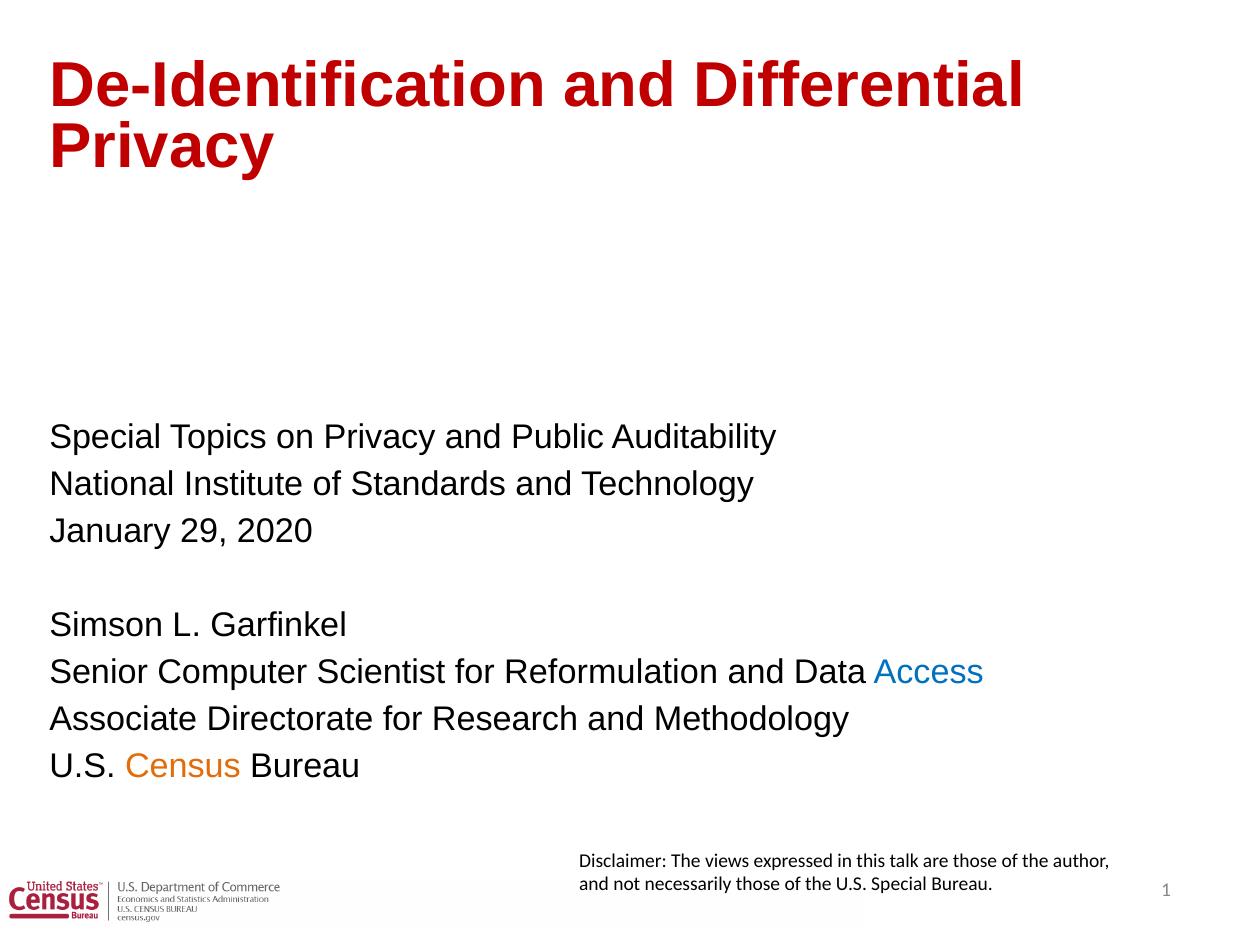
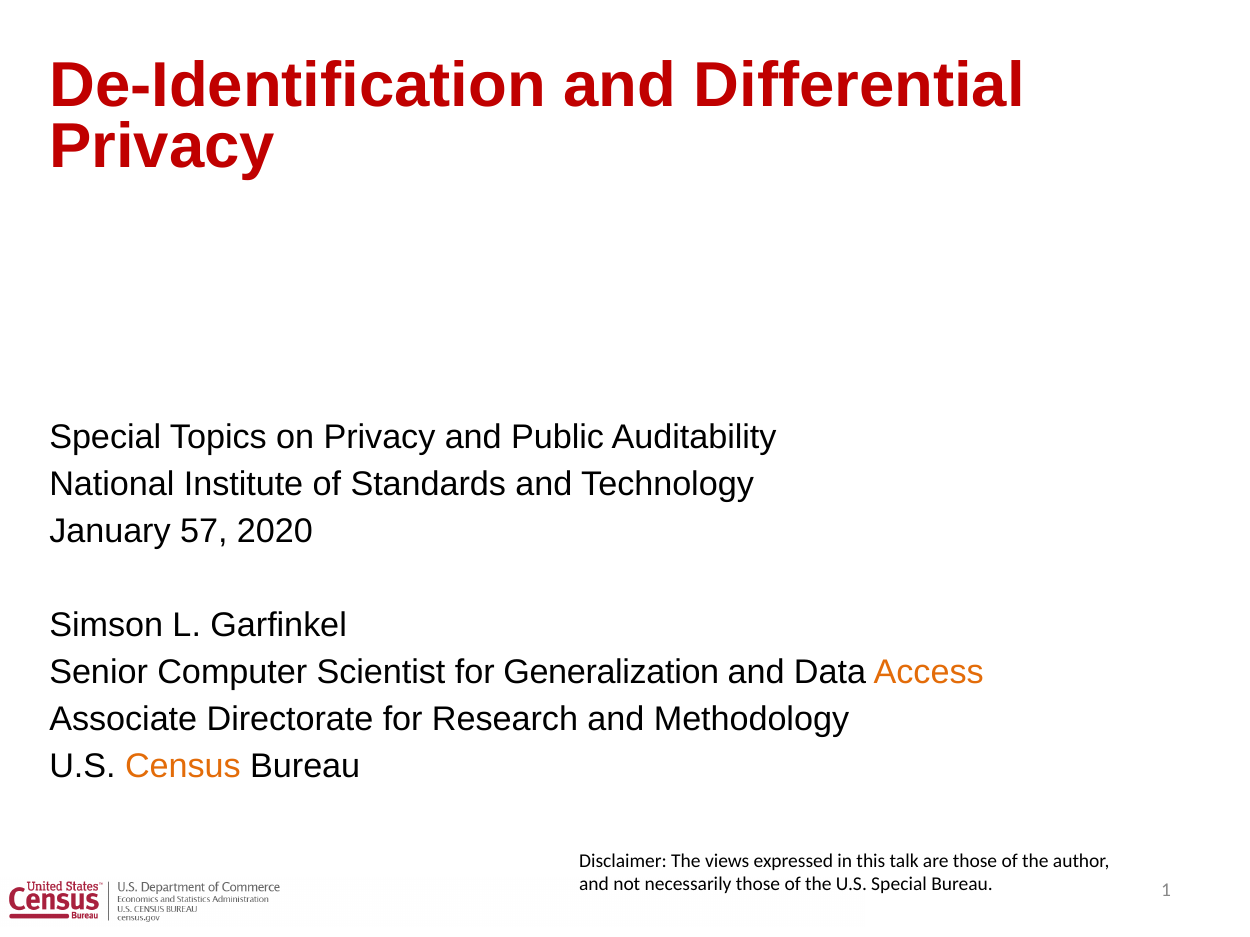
29: 29 -> 57
Reformulation: Reformulation -> Generalization
Access colour: blue -> orange
